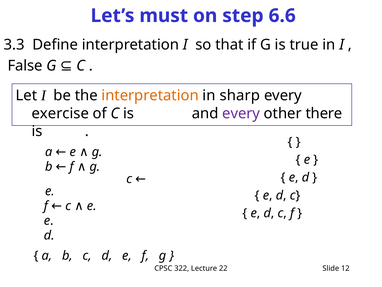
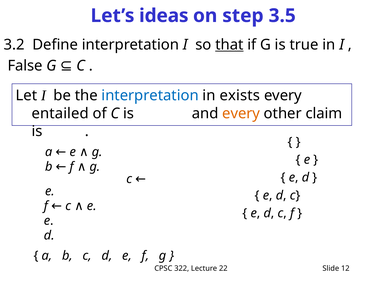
must: must -> ideas
6.6: 6.6 -> 3.5
3.3: 3.3 -> 3.2
that underline: none -> present
interpretation at (150, 95) colour: orange -> blue
sharp: sharp -> exists
exercise: exercise -> entailed
every at (241, 113) colour: purple -> orange
there: there -> claim
